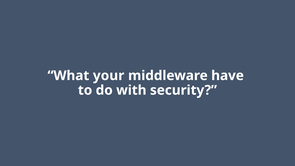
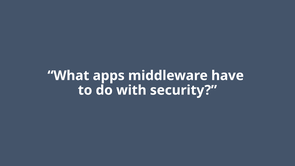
your: your -> apps
